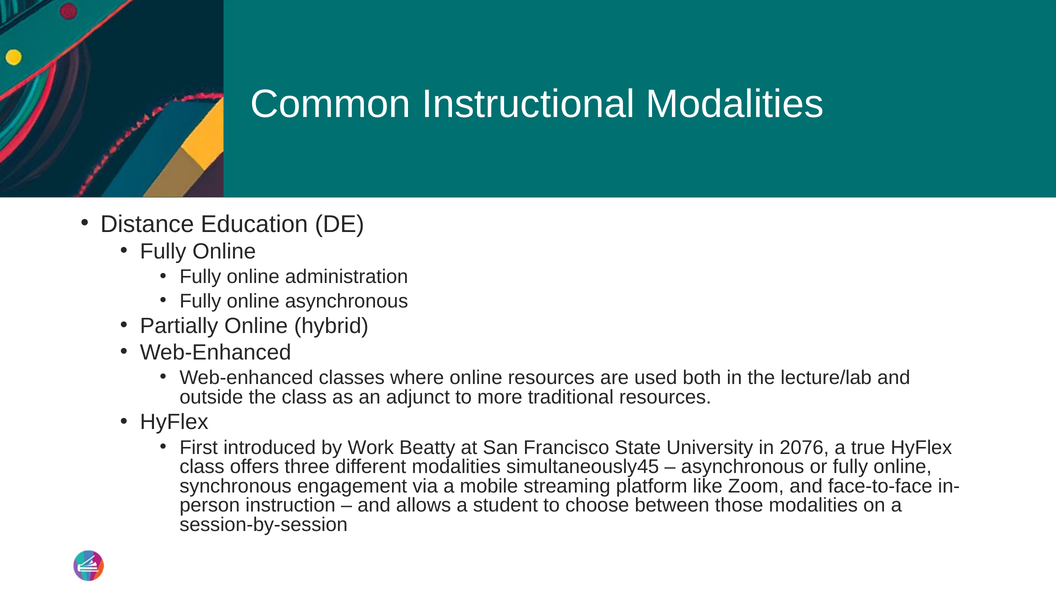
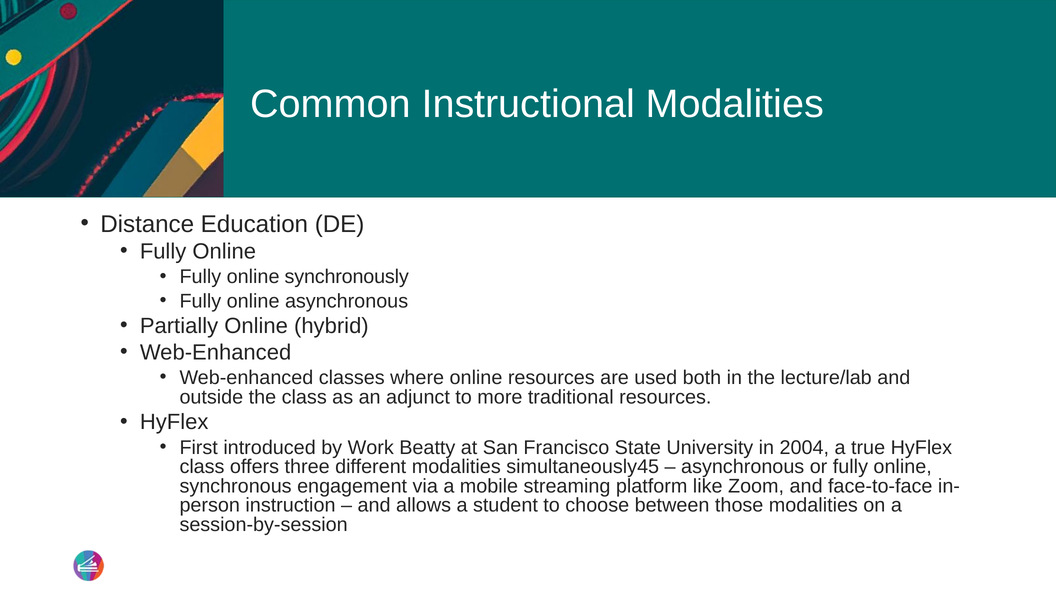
administration: administration -> synchronously
2076: 2076 -> 2004
